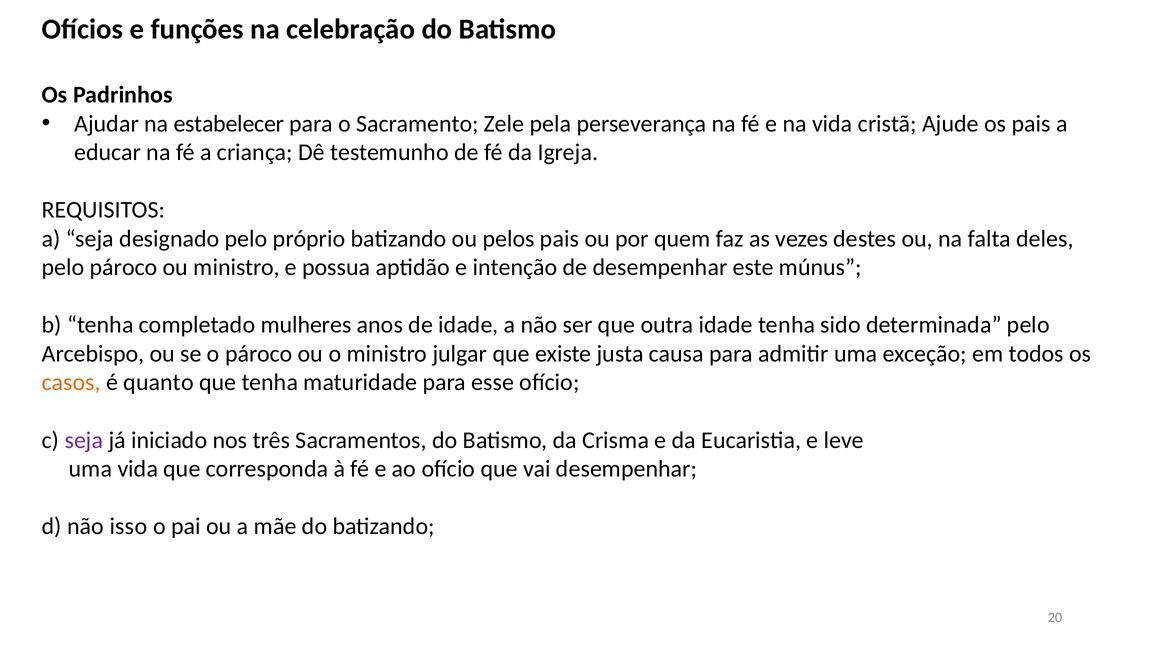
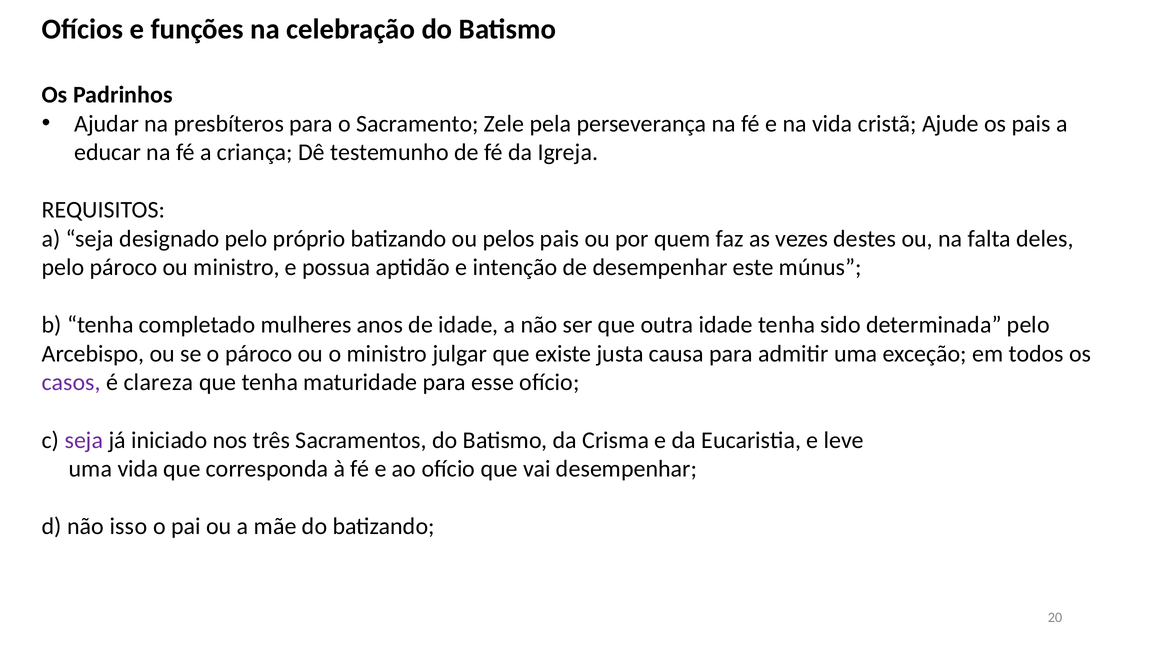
estabelecer: estabelecer -> presbíteros
casos colour: orange -> purple
quanto: quanto -> clareza
